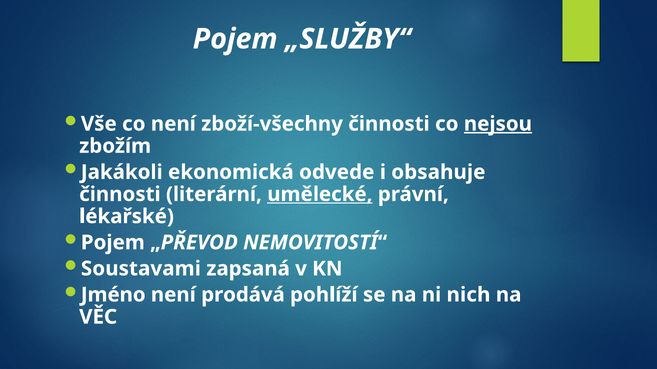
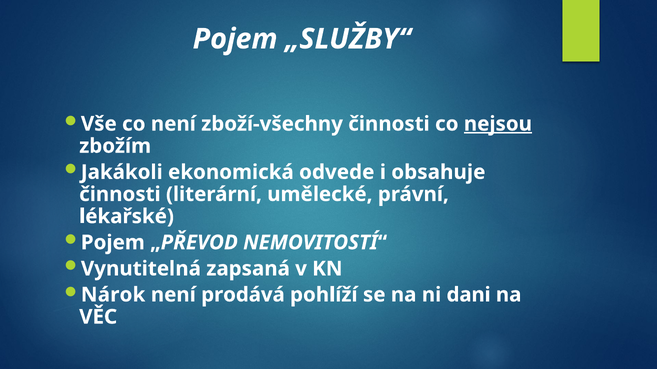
umělecké underline: present -> none
Soustavami: Soustavami -> Vynutitelná
Jméno: Jméno -> Nárok
nich: nich -> dani
